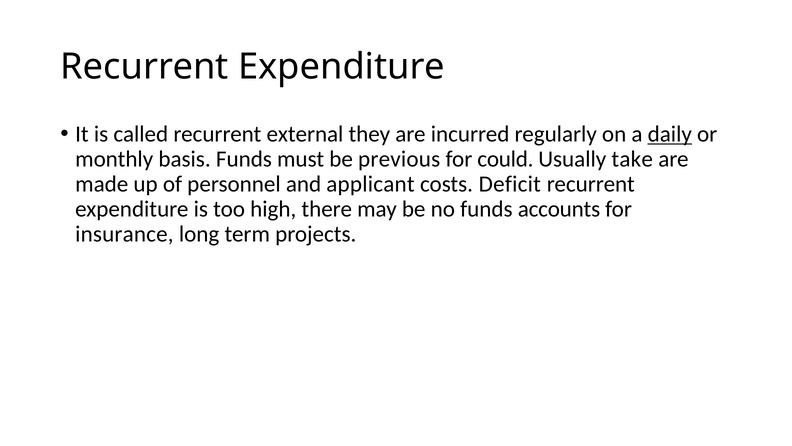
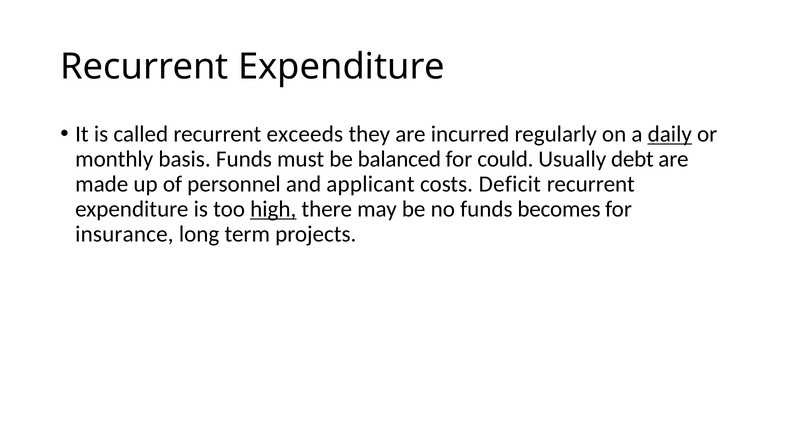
external: external -> exceeds
previous: previous -> balanced
take: take -> debt
high underline: none -> present
accounts: accounts -> becomes
